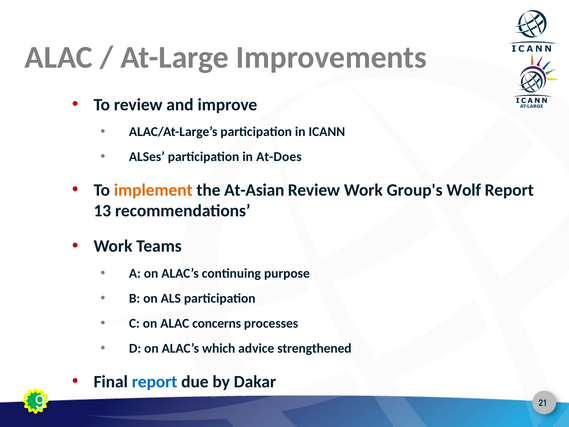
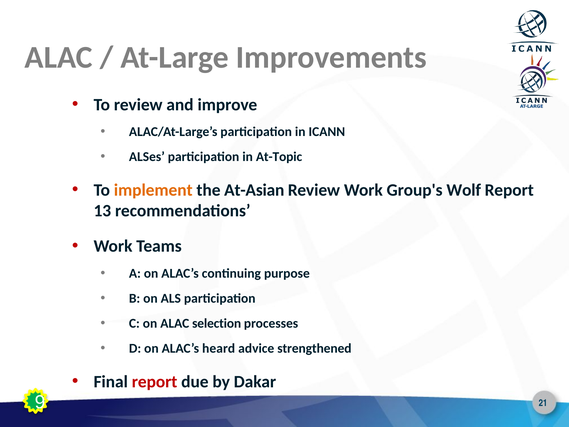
At-Does: At-Does -> At-Topic
concerns: concerns -> selection
which: which -> heard
report at (155, 381) colour: blue -> red
